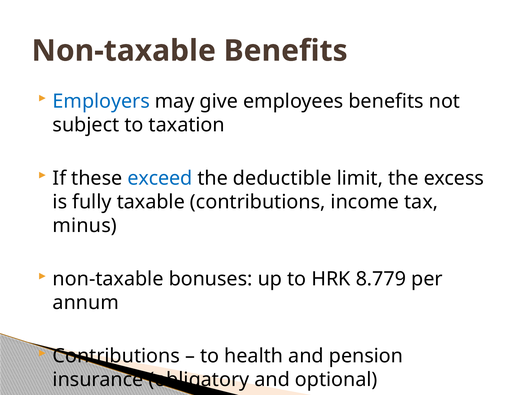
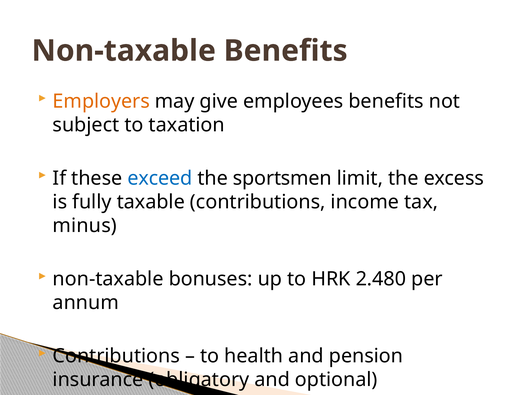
Employers colour: blue -> orange
deductible: deductible -> sportsmen
8.779: 8.779 -> 2.480
